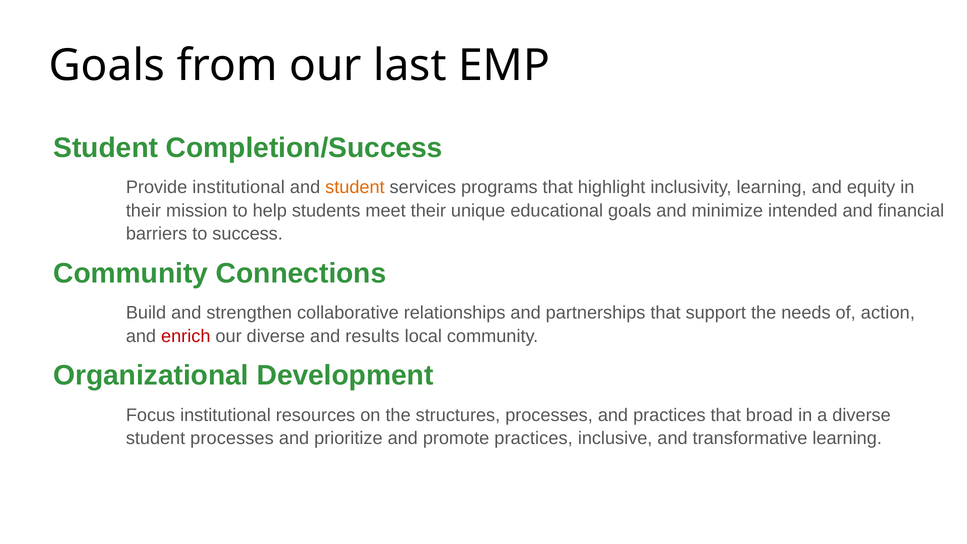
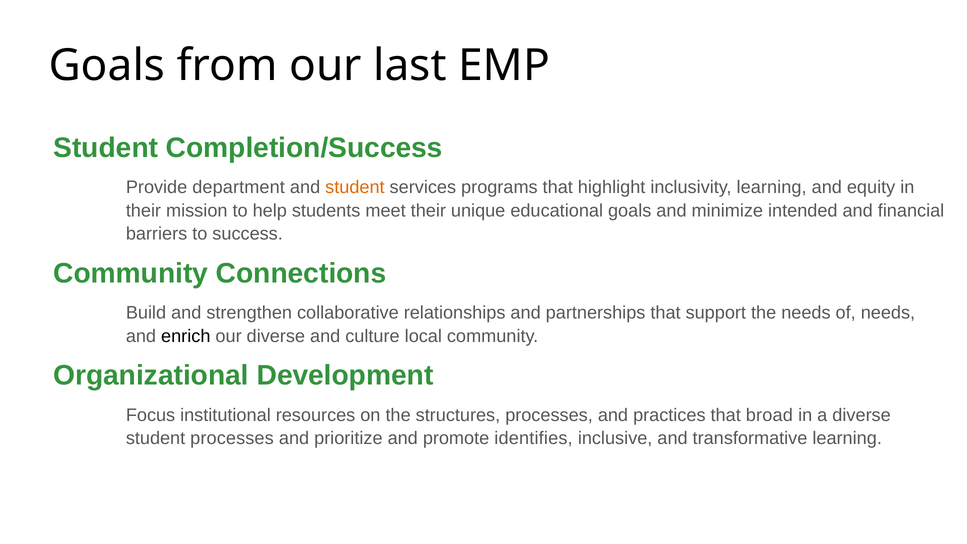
Provide institutional: institutional -> department
of action: action -> needs
enrich colour: red -> black
results: results -> culture
promote practices: practices -> identifies
